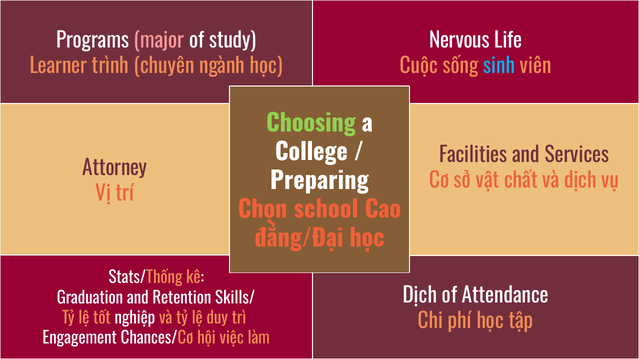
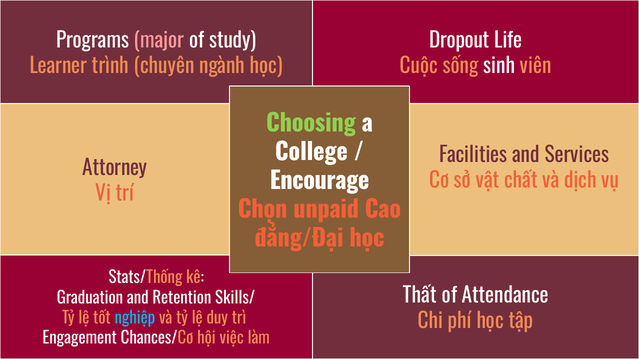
Nervous: Nervous -> Dropout
sinh colour: light blue -> white
Preparing: Preparing -> Encourage
school: school -> unpaid
Dịch at (420, 296): Dịch -> Thất
nghiệp colour: white -> light blue
